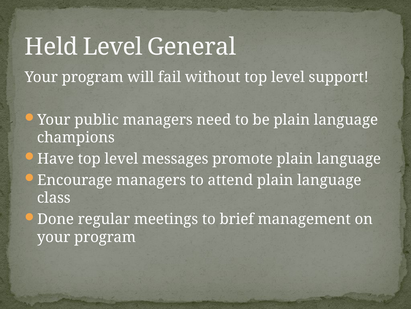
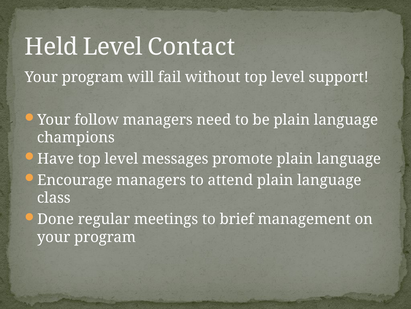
General: General -> Contact
public: public -> follow
